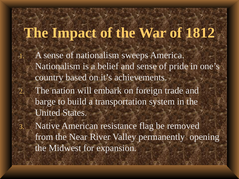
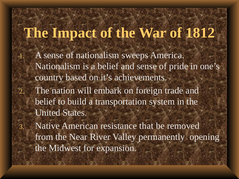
barge at (45, 102): barge -> belief
flag: flag -> that
